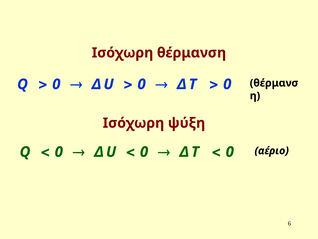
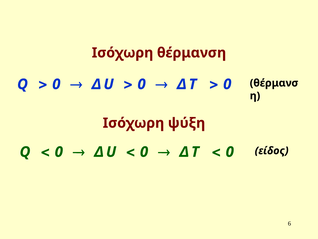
αέριο: αέριο -> είδος
